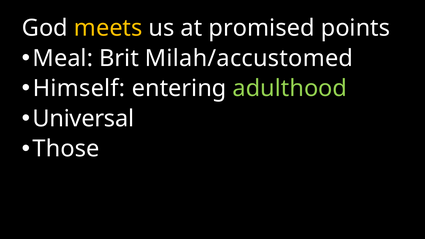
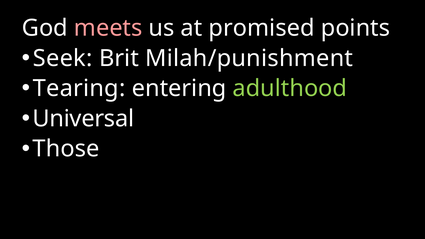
meets colour: yellow -> pink
Meal: Meal -> Seek
Milah/accustomed: Milah/accustomed -> Milah/punishment
Himself: Himself -> Tearing
